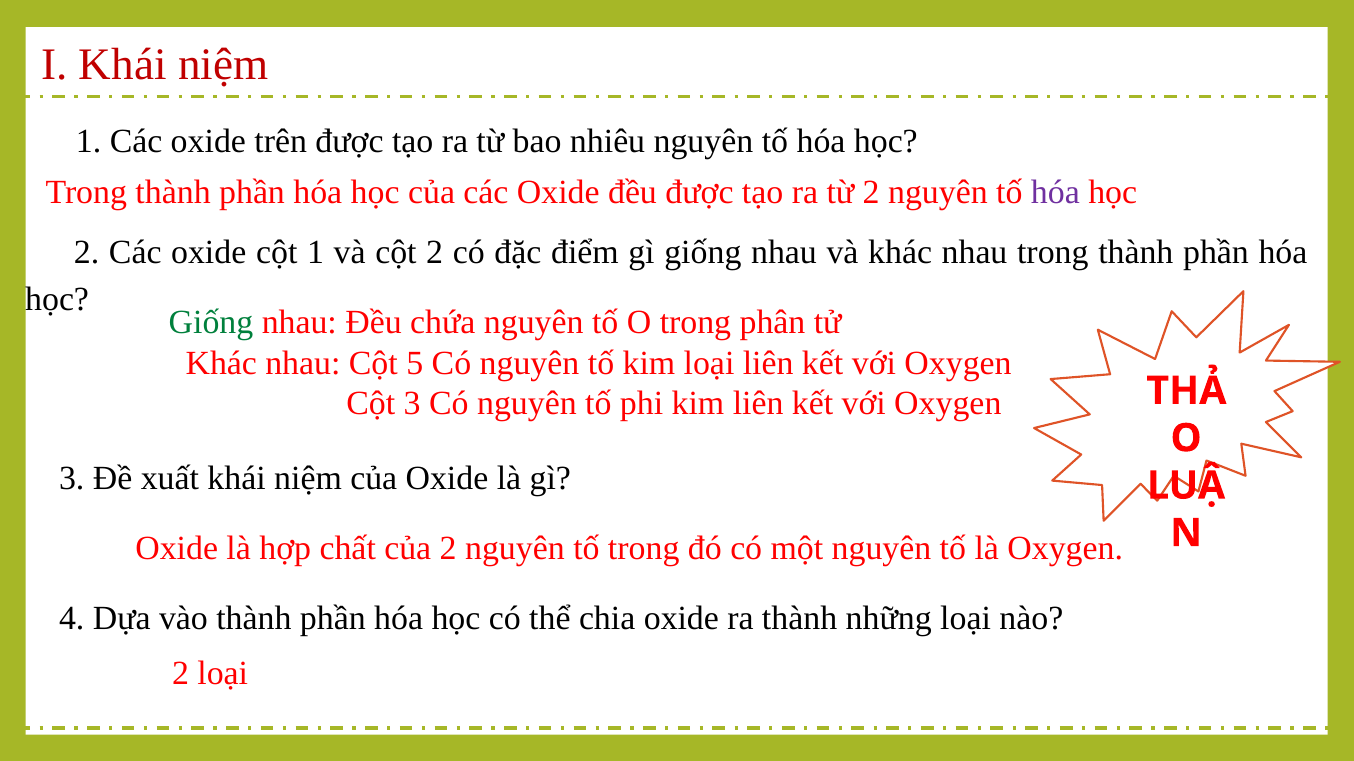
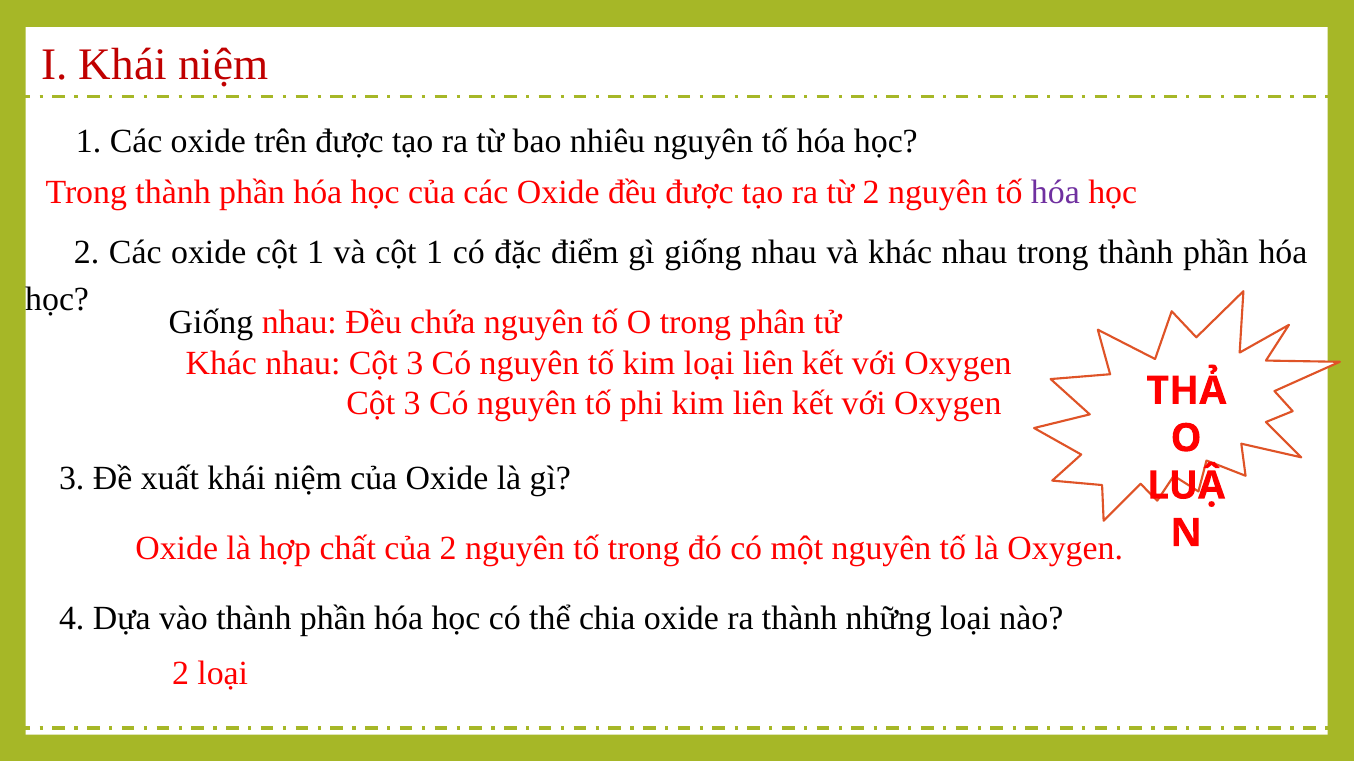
và cột 2: 2 -> 1
Giống at (211, 323) colour: green -> black
nhau Cột 5: 5 -> 3
